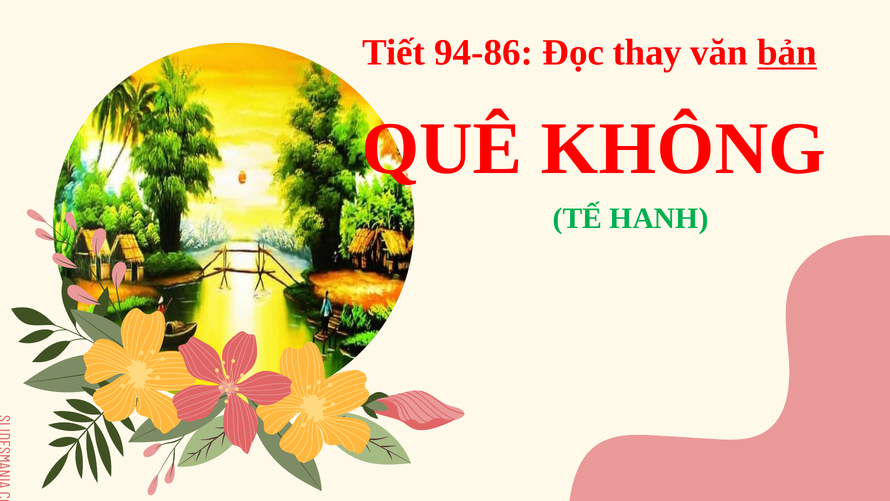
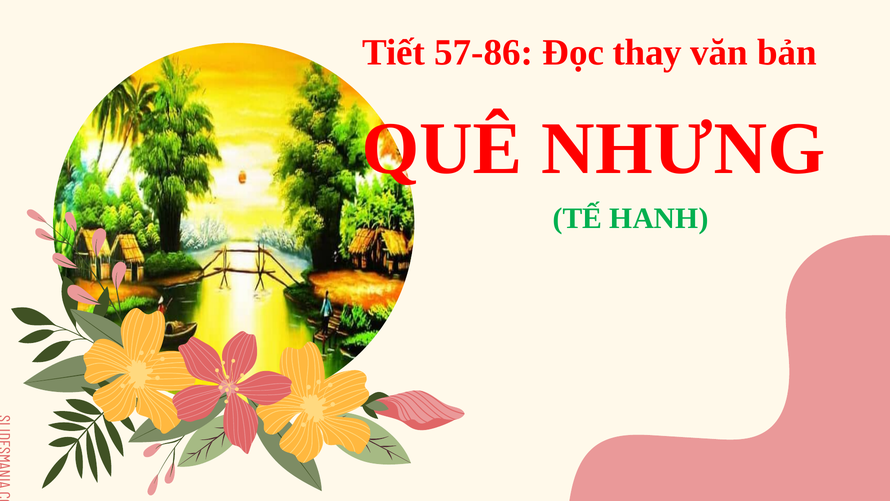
94-86: 94-86 -> 57-86
bản underline: present -> none
KHÔNG: KHÔNG -> NHƯNG
